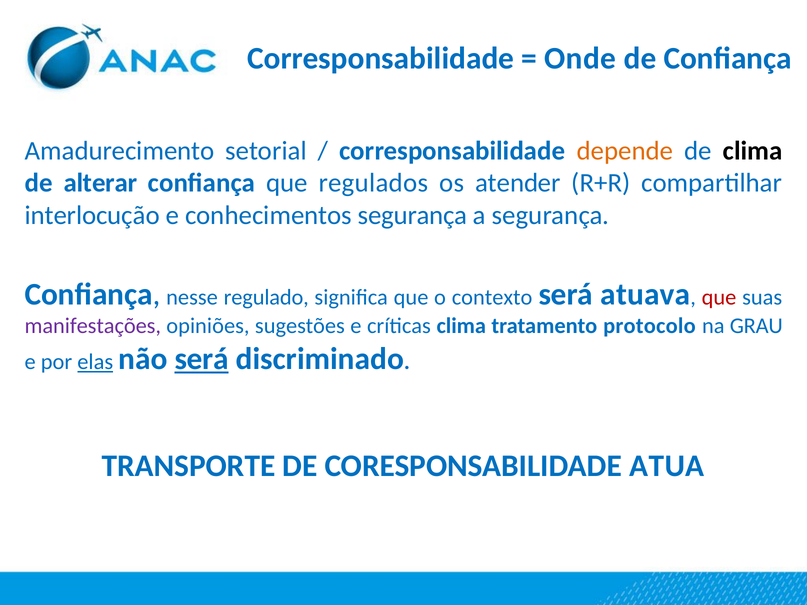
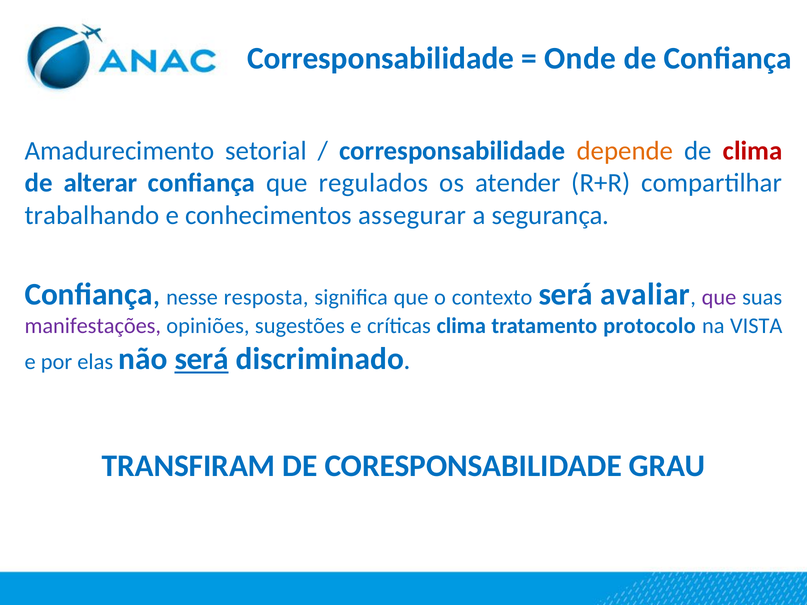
clima at (753, 151) colour: black -> red
interlocução: interlocução -> trabalhando
conhecimentos segurança: segurança -> assegurar
regulado: regulado -> resposta
atuava: atuava -> avaliar
que at (719, 298) colour: red -> purple
GRAU: GRAU -> VISTA
elas underline: present -> none
TRANSPORTE: TRANSPORTE -> TRANSFIRAM
ATUA: ATUA -> GRAU
